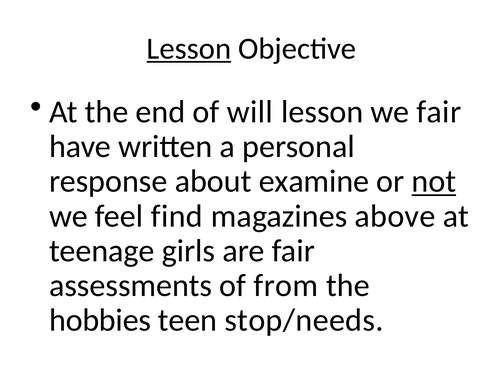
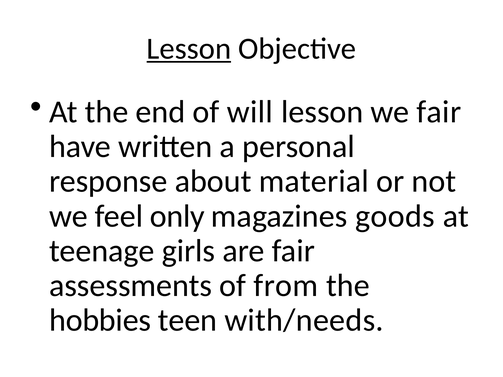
examine: examine -> material
not underline: present -> none
find: find -> only
above: above -> goods
stop/needs: stop/needs -> with/needs
